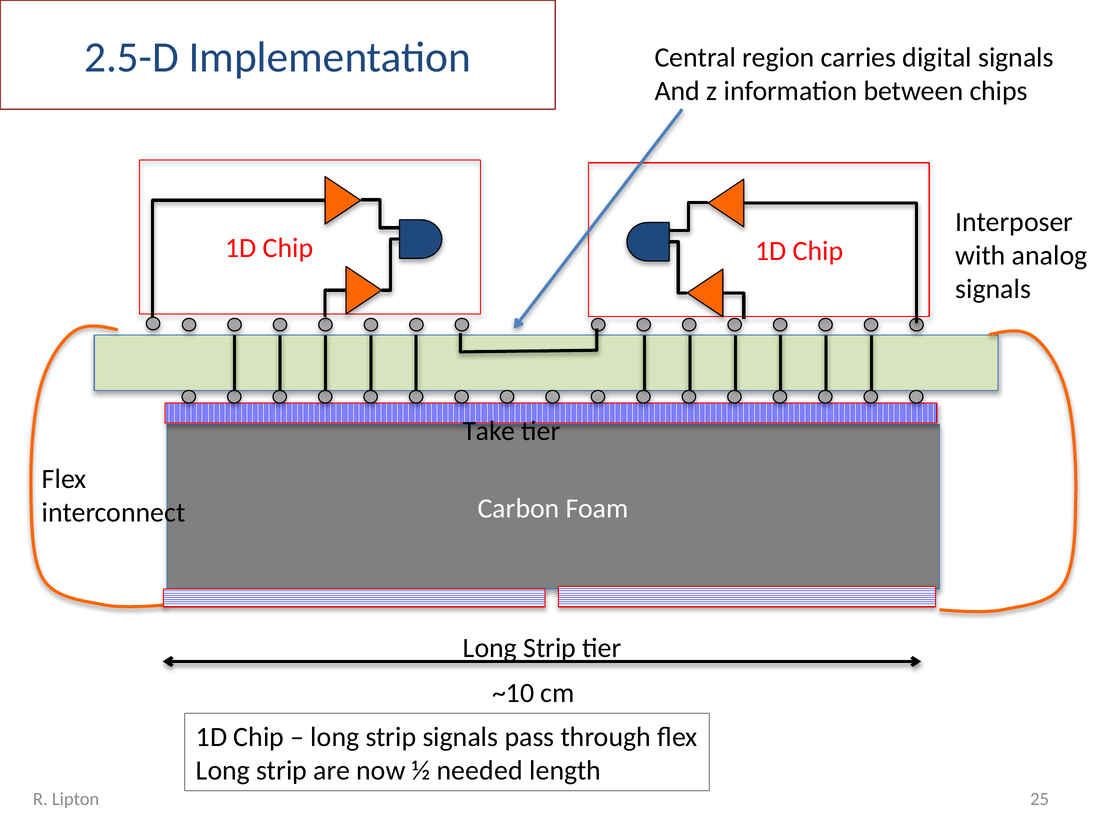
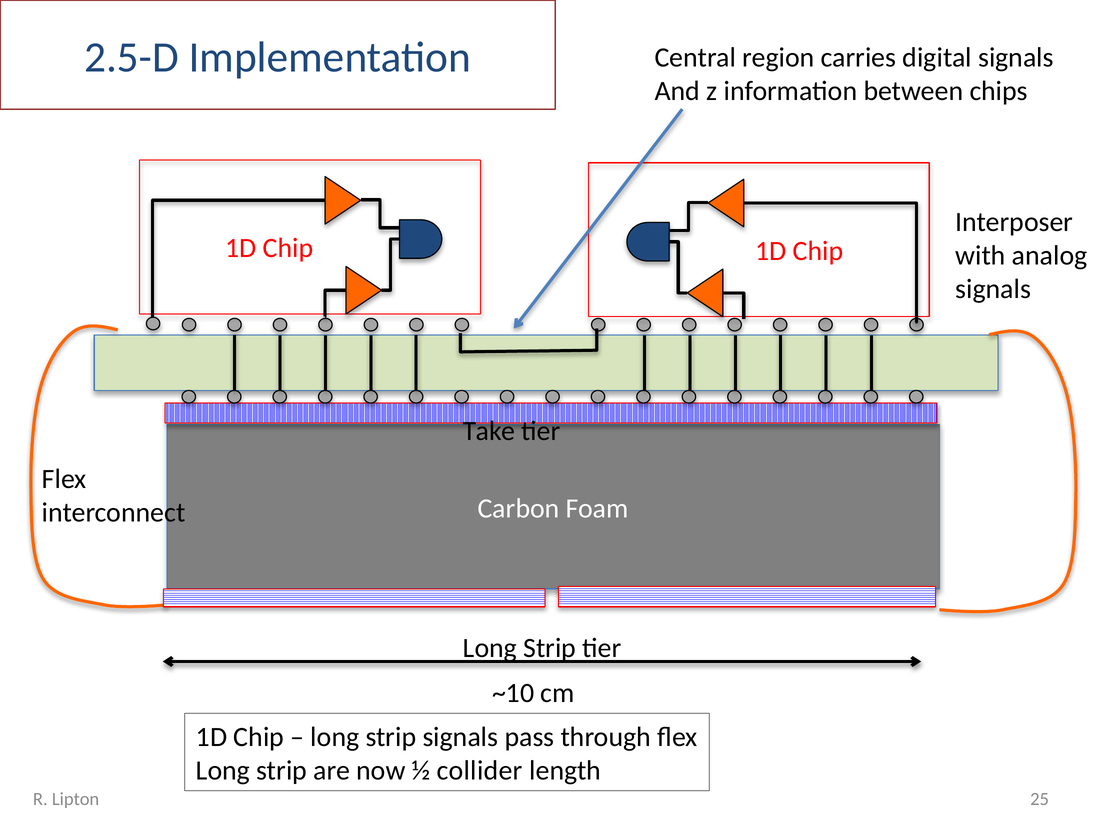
needed: needed -> collider
